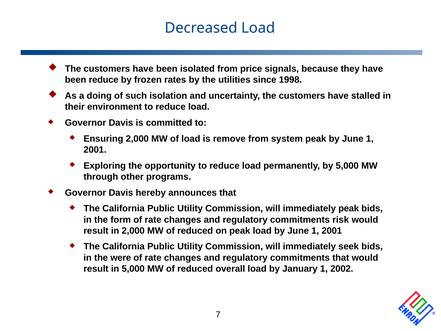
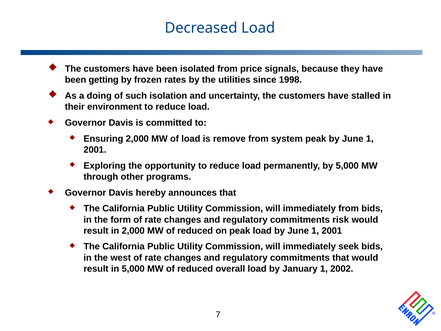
been reduce: reduce -> getting
immediately peak: peak -> from
were: were -> west
